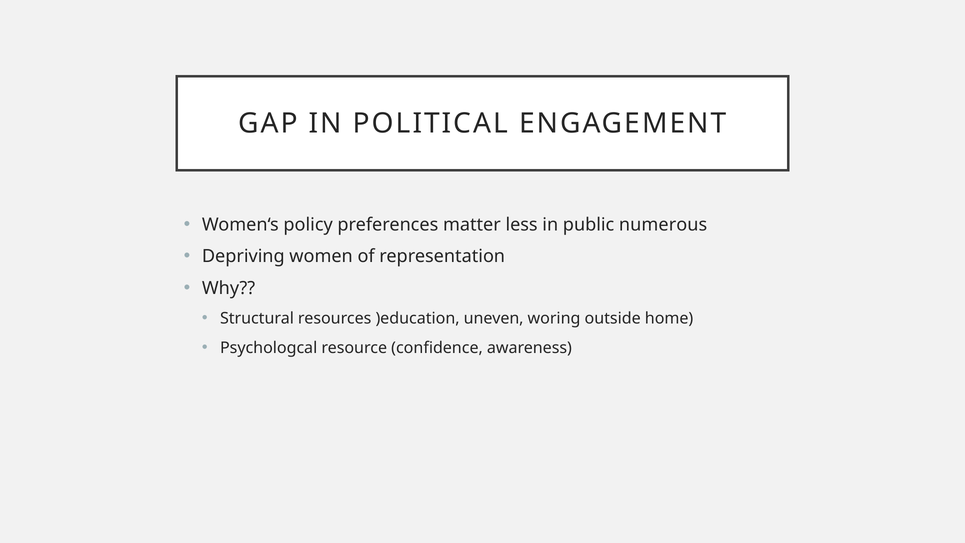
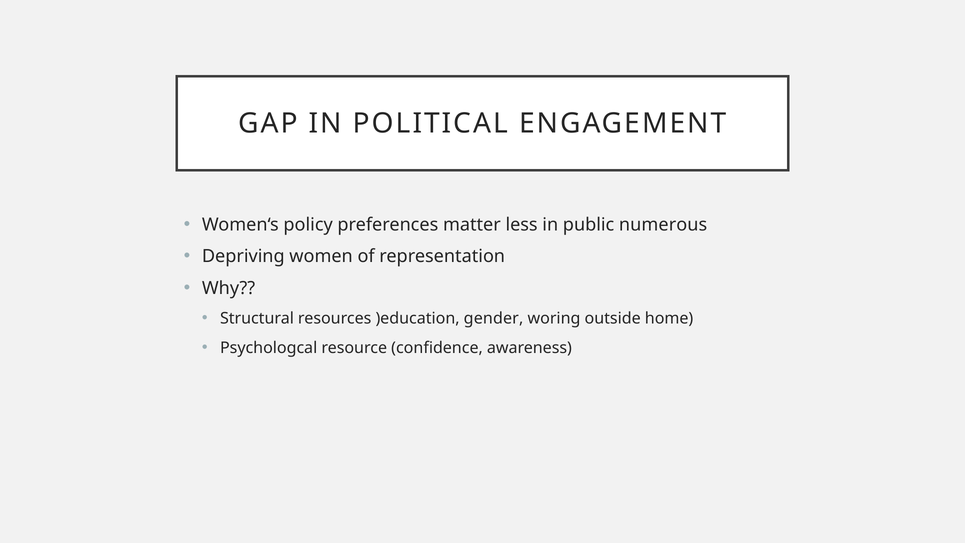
uneven: uneven -> gender
